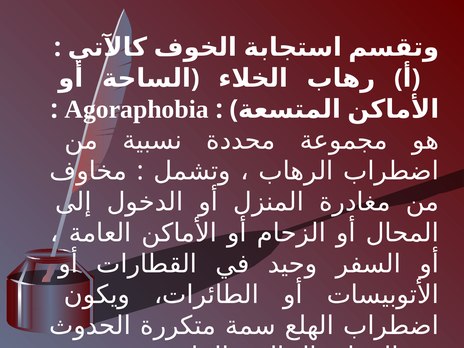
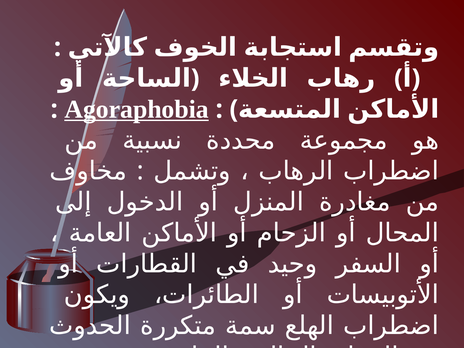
Agoraphobia underline: none -> present
